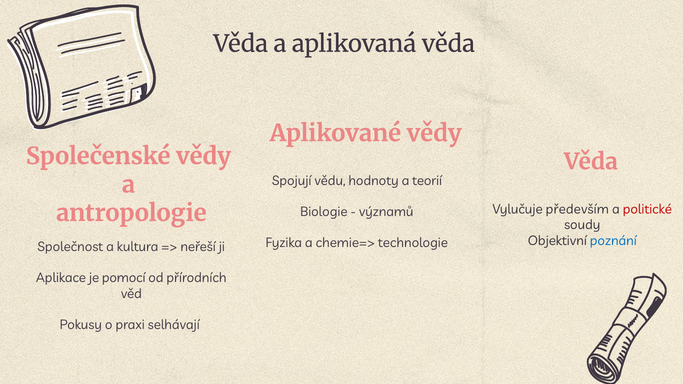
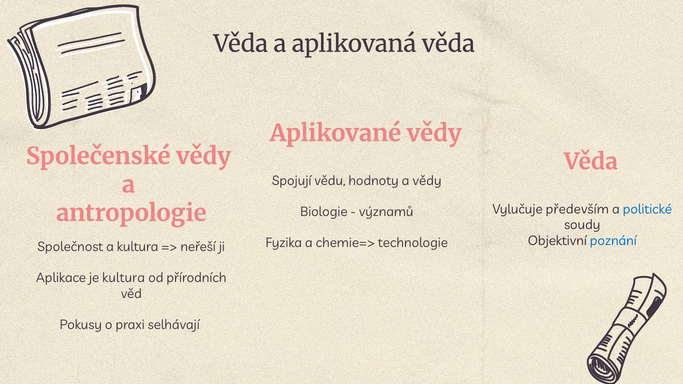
a teorií: teorií -> vědy
politické colour: red -> blue
je pomocí: pomocí -> kultura
